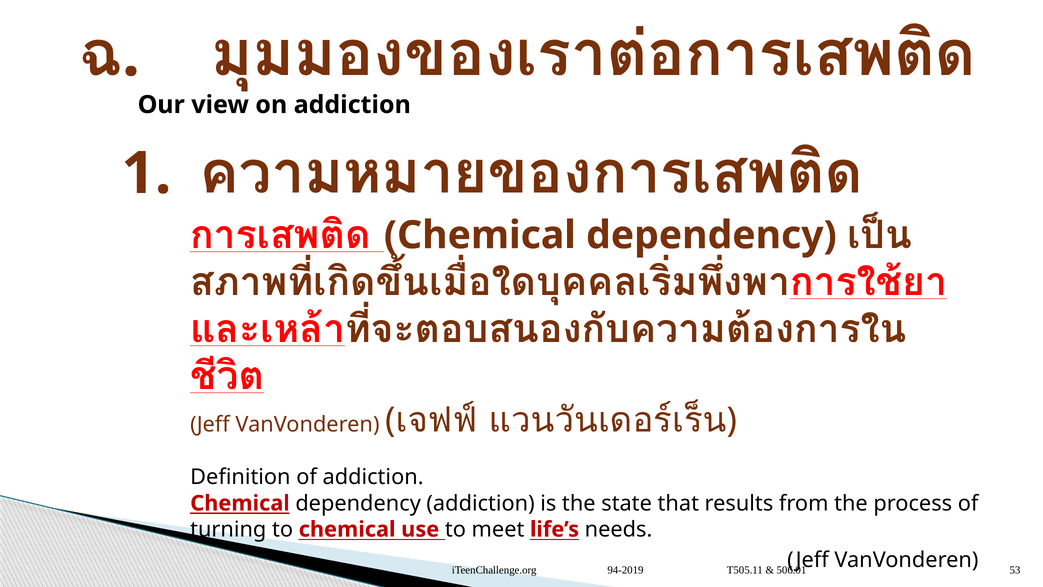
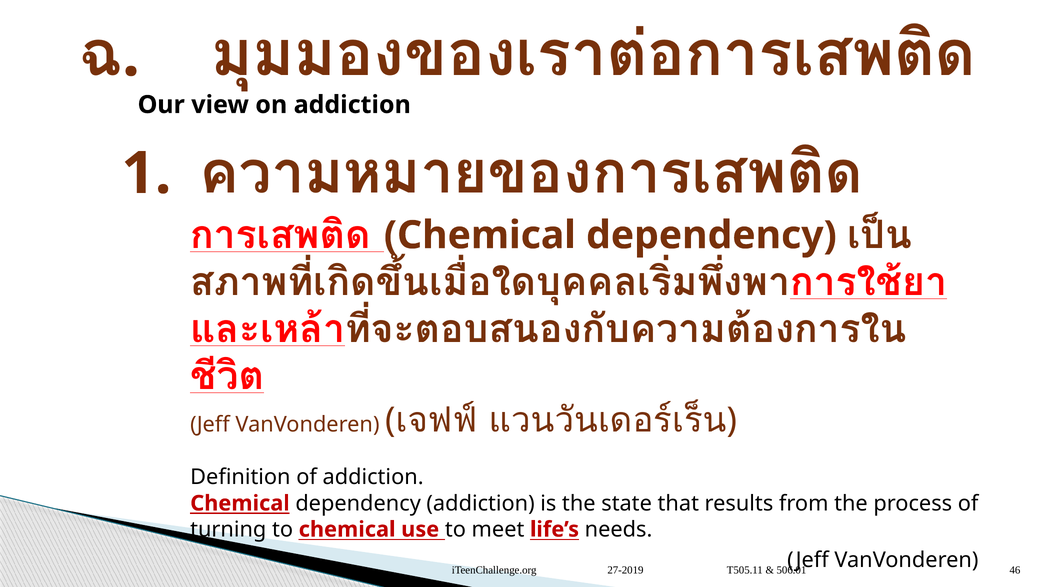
94-2019: 94-2019 -> 27-2019
53: 53 -> 46
